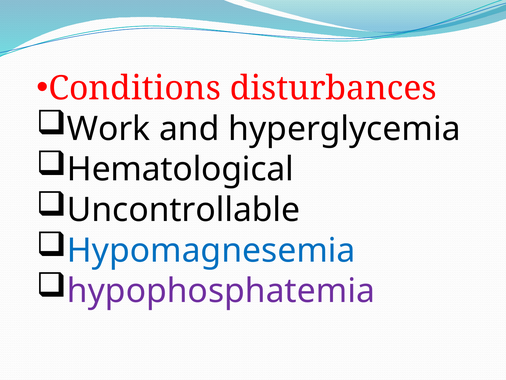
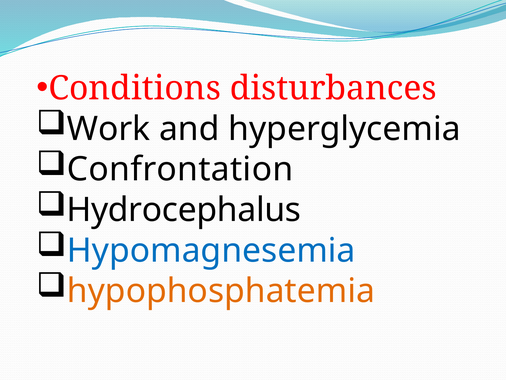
Hematological: Hematological -> Confrontation
Uncontrollable: Uncontrollable -> Hydrocephalus
hypophosphatemia colour: purple -> orange
